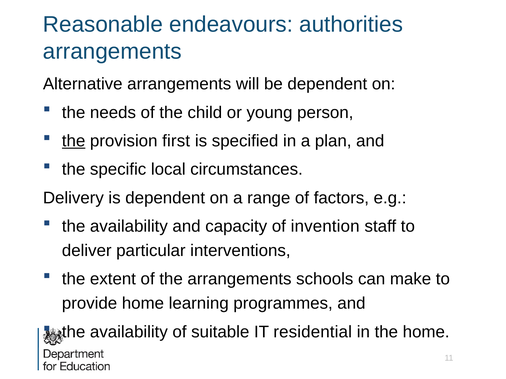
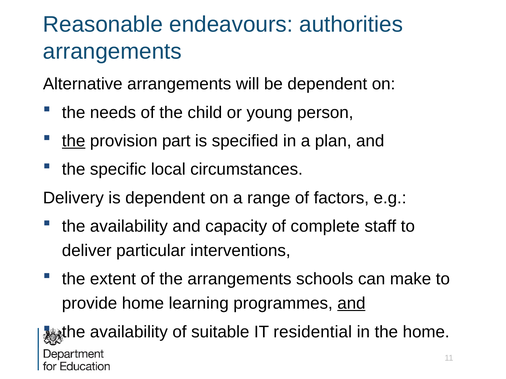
first: first -> part
invention: invention -> complete
and at (351, 304) underline: none -> present
